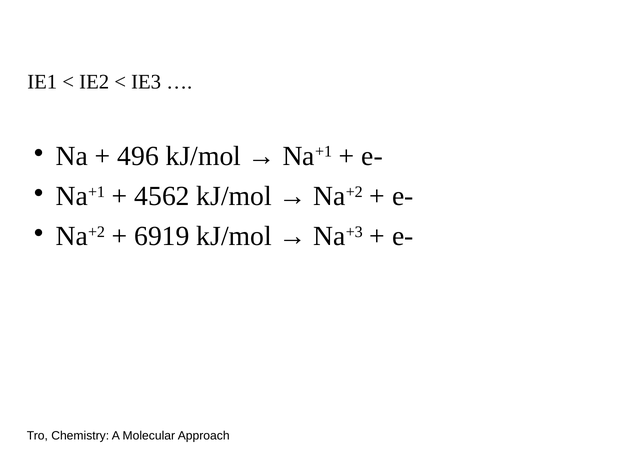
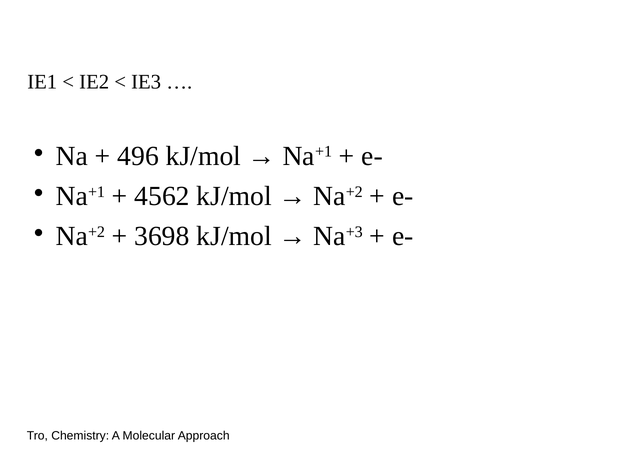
6919: 6919 -> 3698
